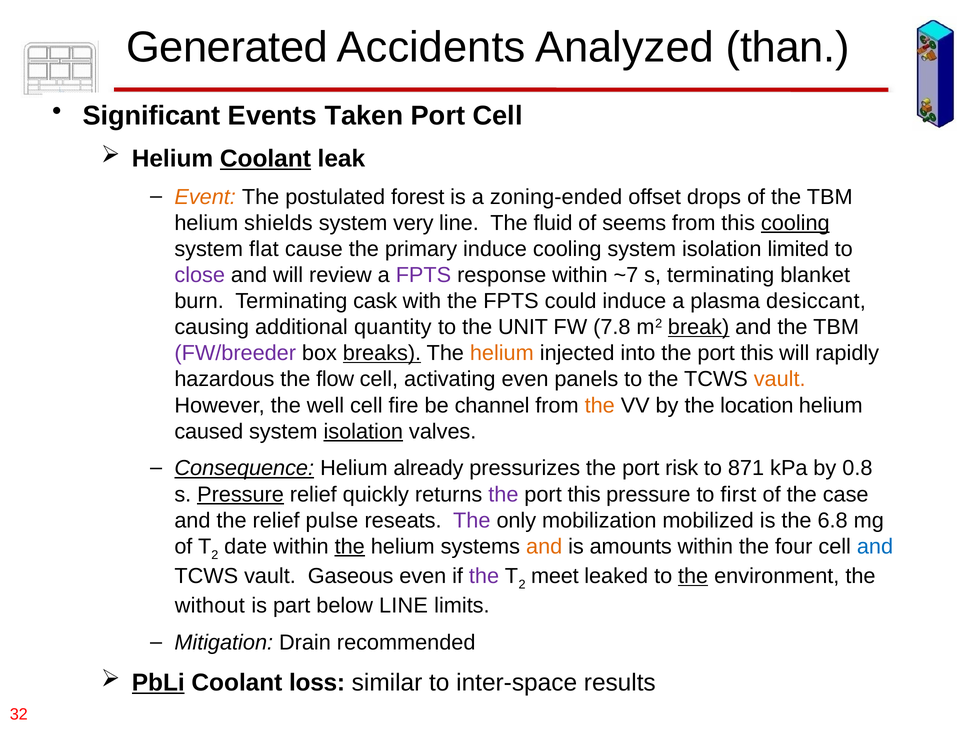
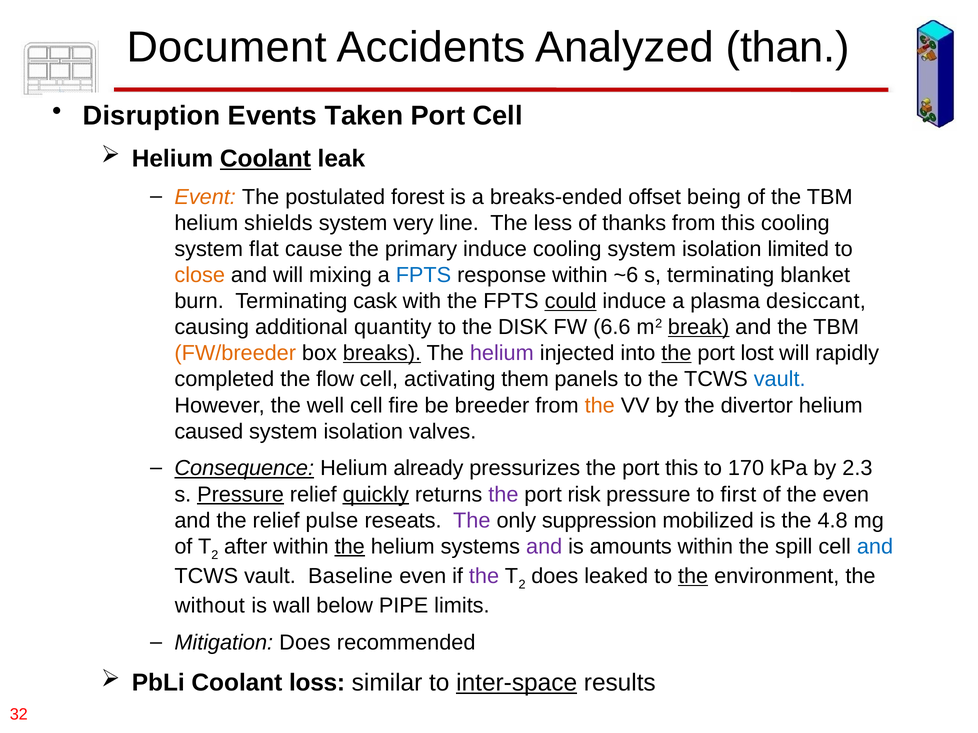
Generated: Generated -> Document
Significant: Significant -> Disruption
zoning-ended: zoning-ended -> breaks-ended
drops: drops -> being
fluid: fluid -> less
seems: seems -> thanks
cooling at (795, 223) underline: present -> none
close colour: purple -> orange
review: review -> mixing
FPTS at (423, 275) colour: purple -> blue
~7: ~7 -> ~6
could underline: none -> present
UNIT: UNIT -> DISK
7.8: 7.8 -> 6.6
FW/breeder colour: purple -> orange
helium at (502, 353) colour: orange -> purple
the at (676, 353) underline: none -> present
this at (757, 353): this -> lost
hazardous: hazardous -> completed
activating even: even -> them
vault at (780, 380) colour: orange -> blue
channel: channel -> breeder
location: location -> divertor
isolation at (363, 432) underline: present -> none
port risk: risk -> this
871: 871 -> 170
0.8: 0.8 -> 2.3
quickly underline: none -> present
this at (584, 495): this -> risk
the case: case -> even
mobilization: mobilization -> suppression
6.8: 6.8 -> 4.8
date: date -> after
and at (544, 547) colour: orange -> purple
four: four -> spill
Gaseous: Gaseous -> Baseline
meet at (555, 576): meet -> does
part: part -> wall
below LINE: LINE -> PIPE
Mitigation Drain: Drain -> Does
PbLi underline: present -> none
inter-space underline: none -> present
